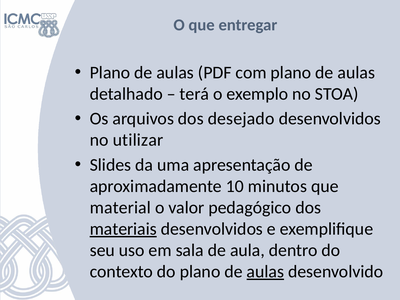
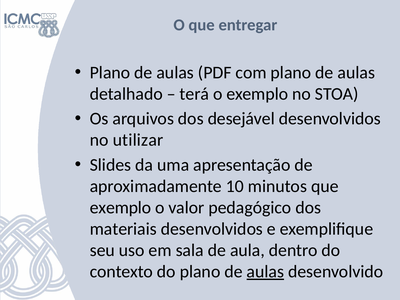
desejado: desejado -> desejável
material at (120, 208): material -> exemplo
materiais underline: present -> none
